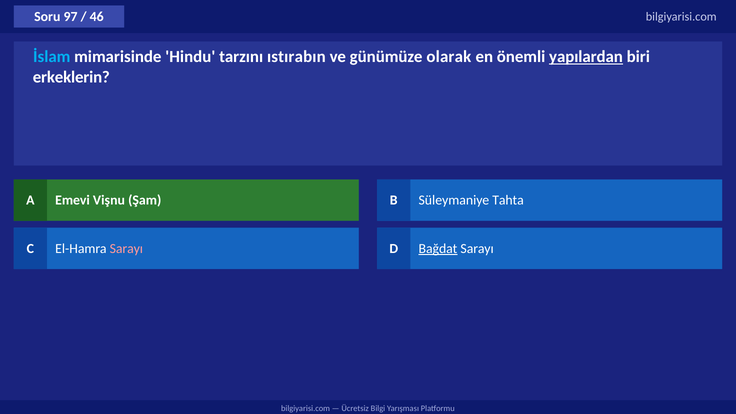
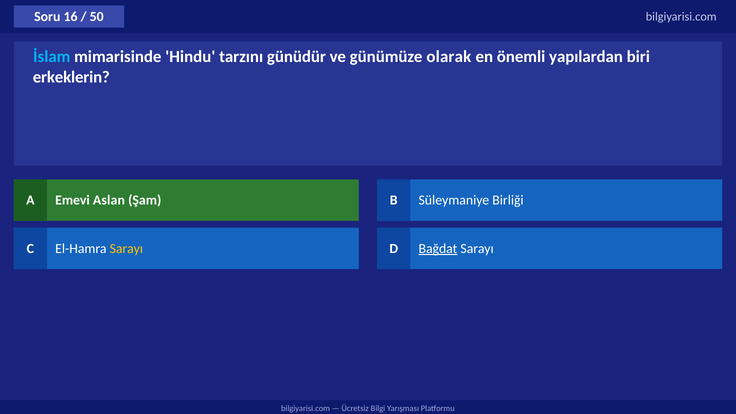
97: 97 -> 16
46: 46 -> 50
ıstırabın: ıstırabın -> günüdür
yapılardan underline: present -> none
Vişnu: Vişnu -> Aslan
Tahta: Tahta -> Birliği
Sarayı at (126, 249) colour: pink -> yellow
